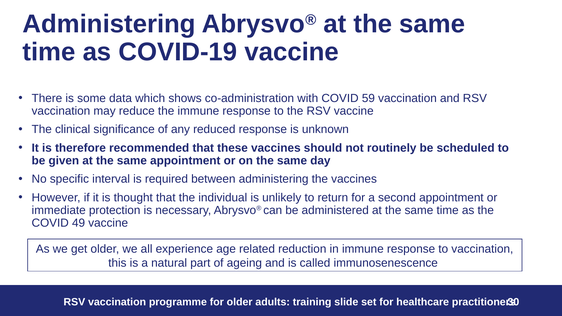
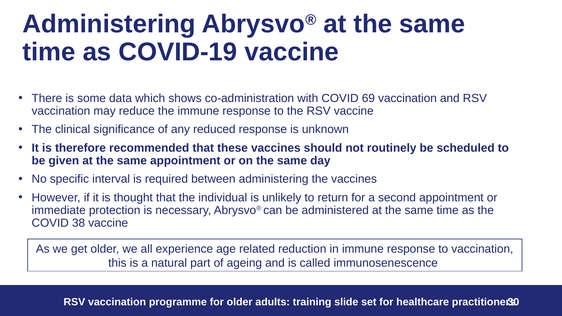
59: 59 -> 69
49: 49 -> 38
